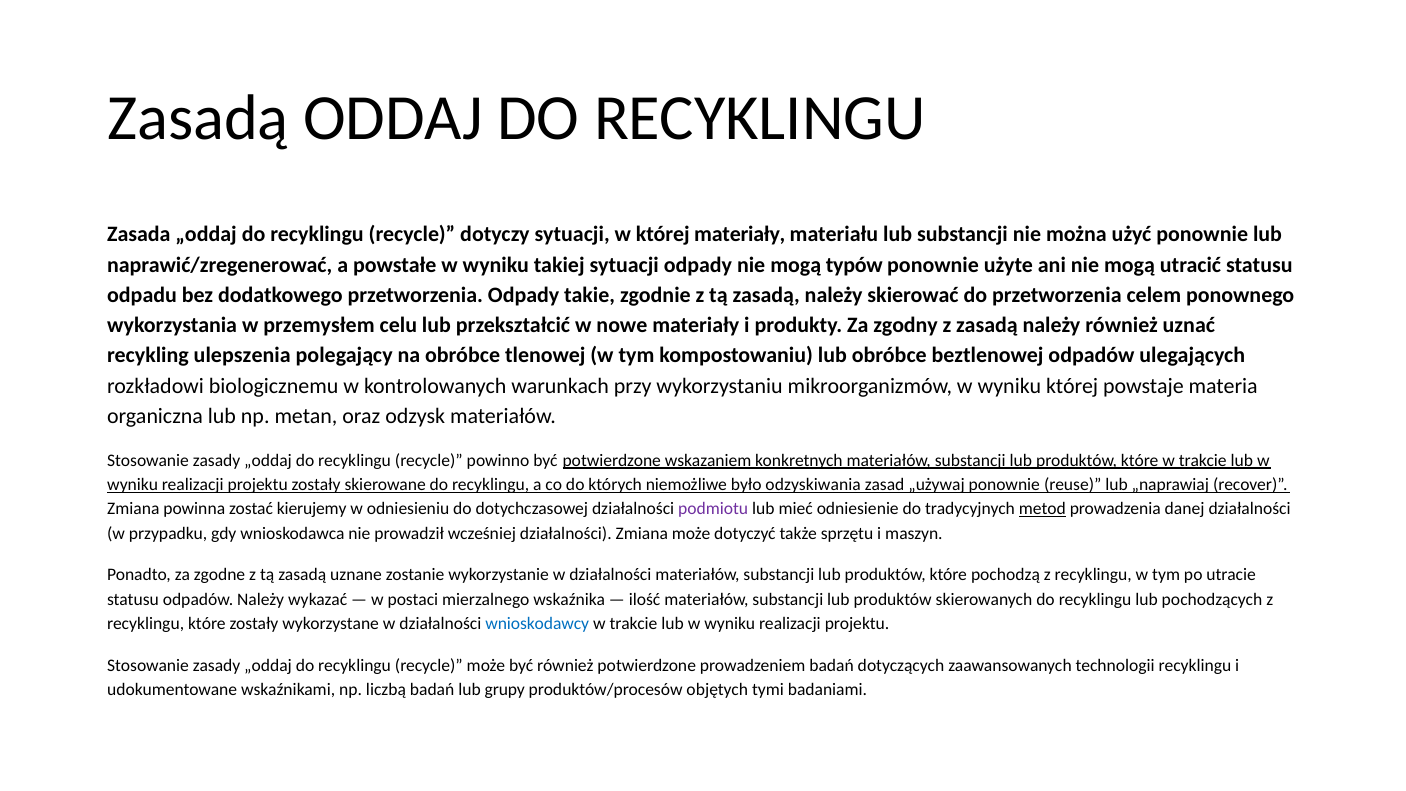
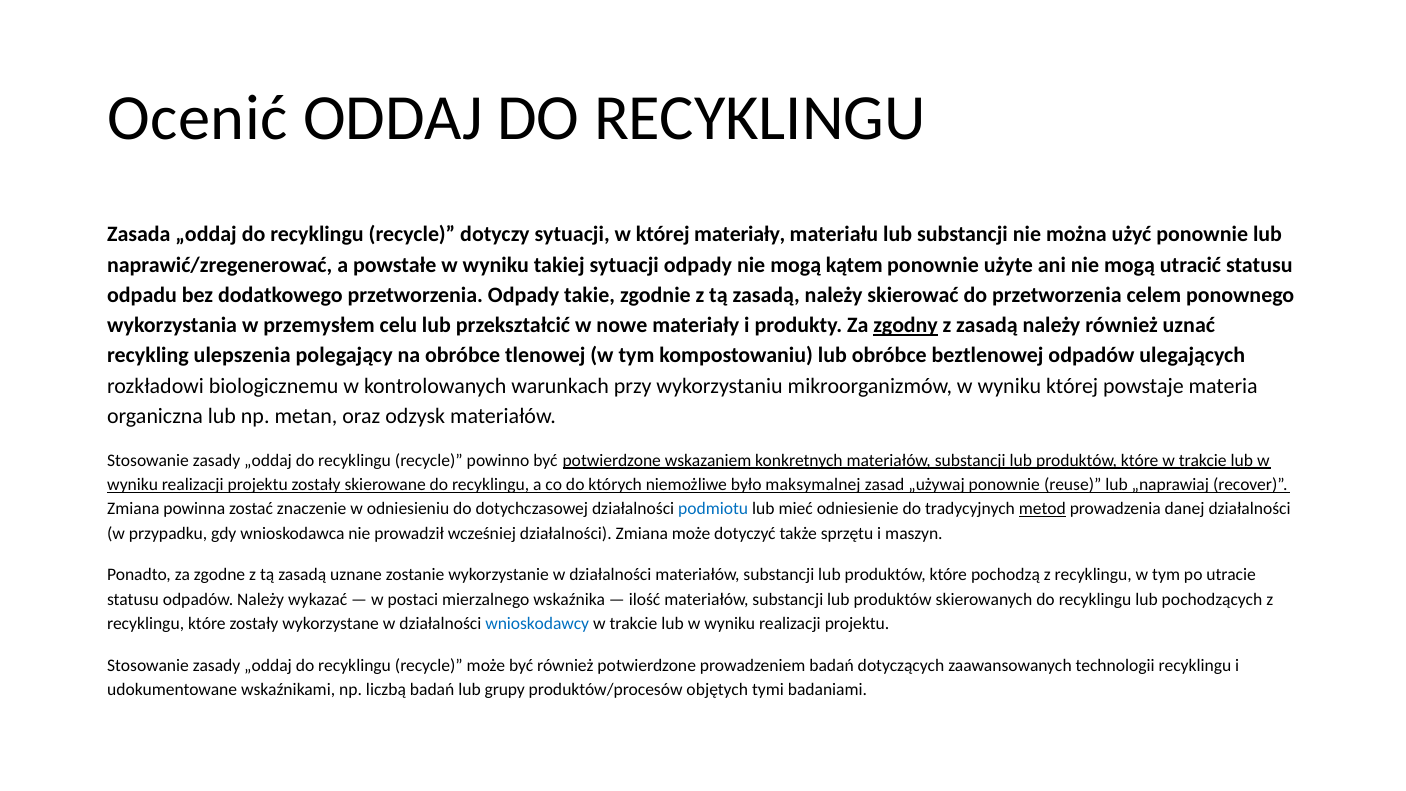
Zasadą at (198, 118): Zasadą -> Ocenić
typów: typów -> kątem
zgodny underline: none -> present
odzyskiwania: odzyskiwania -> maksymalnej
kierujemy: kierujemy -> znaczenie
podmiotu colour: purple -> blue
